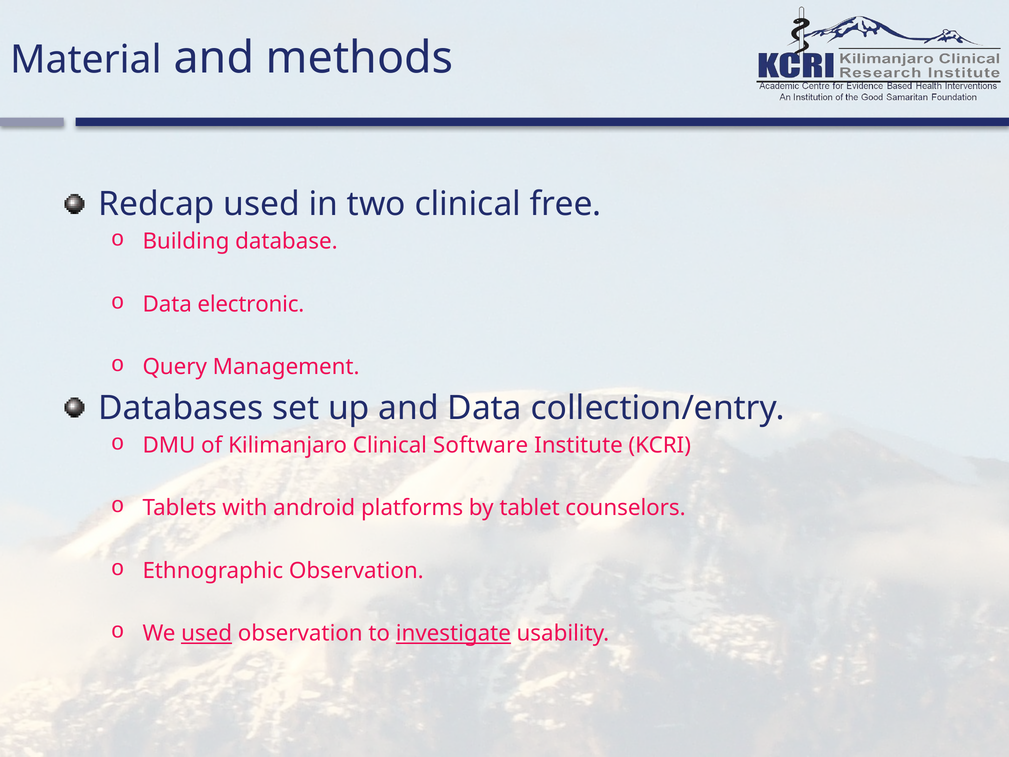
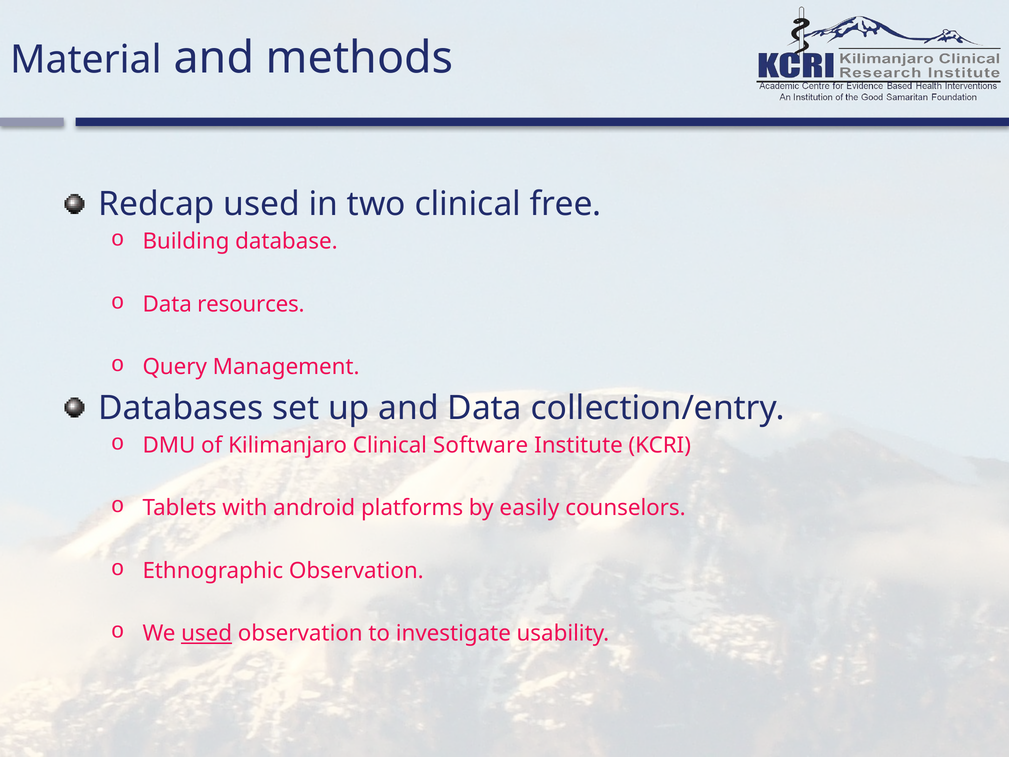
electronic: electronic -> resources
tablet: tablet -> easily
investigate underline: present -> none
